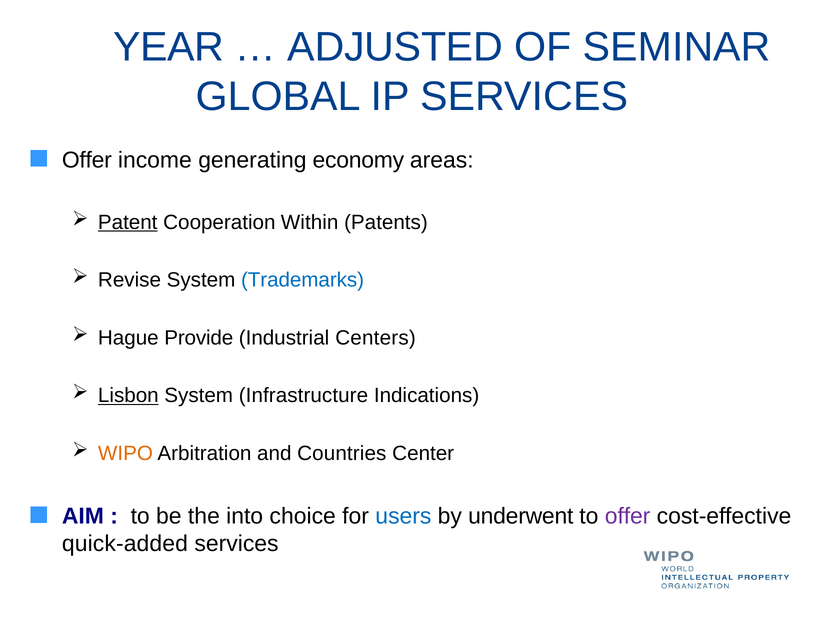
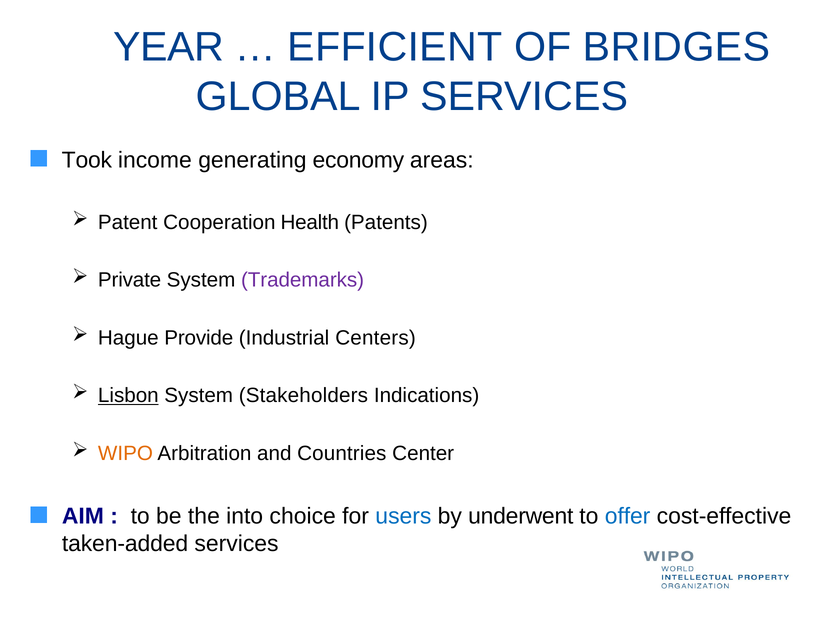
ADJUSTED: ADJUSTED -> EFFICIENT
SEMINAR: SEMINAR -> BRIDGES
Offer at (87, 160): Offer -> Took
Patent underline: present -> none
Within: Within -> Health
Revise: Revise -> Private
Trademarks colour: blue -> purple
Infrastructure: Infrastructure -> Stakeholders
offer at (628, 516) colour: purple -> blue
quick-added: quick-added -> taken-added
